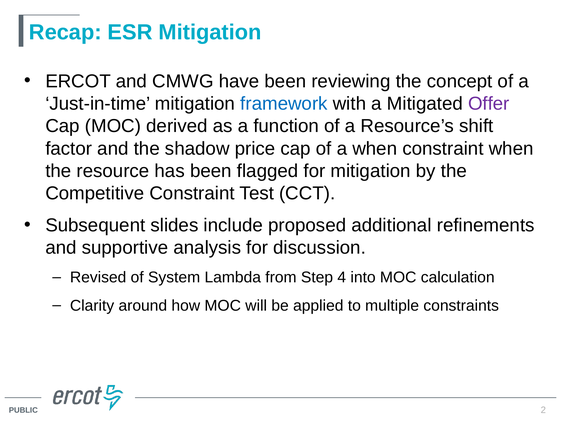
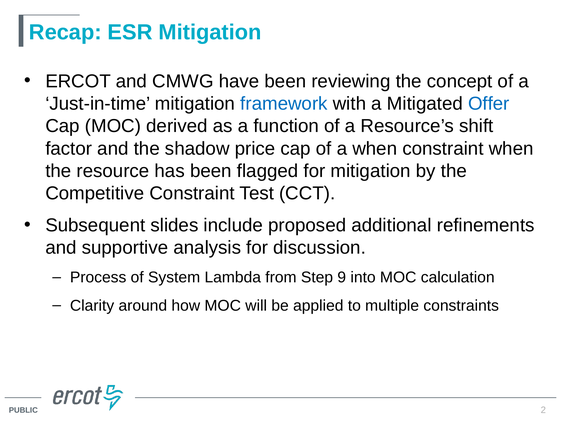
Offer colour: purple -> blue
Revised: Revised -> Process
4: 4 -> 9
